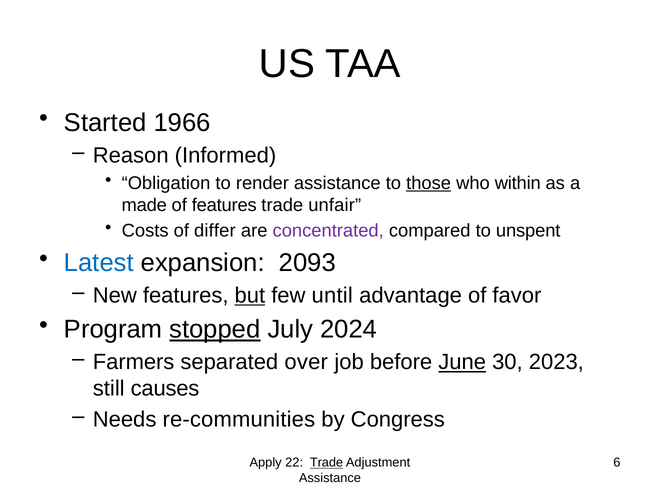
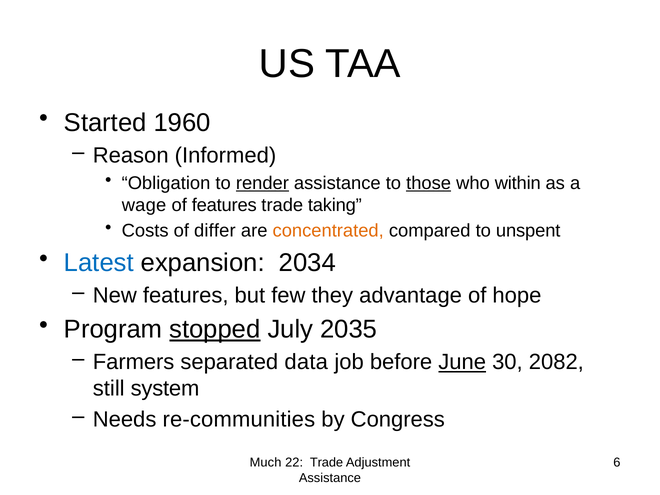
1966: 1966 -> 1960
render underline: none -> present
made: made -> wage
unfair: unfair -> taking
concentrated colour: purple -> orange
2093: 2093 -> 2034
but underline: present -> none
until: until -> they
favor: favor -> hope
2024: 2024 -> 2035
over: over -> data
2023: 2023 -> 2082
causes: causes -> system
Apply: Apply -> Much
Trade at (327, 463) underline: present -> none
